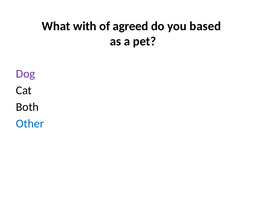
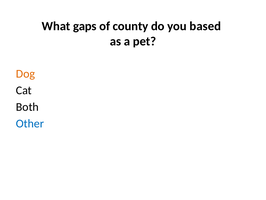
with: with -> gaps
agreed: agreed -> county
Dog colour: purple -> orange
